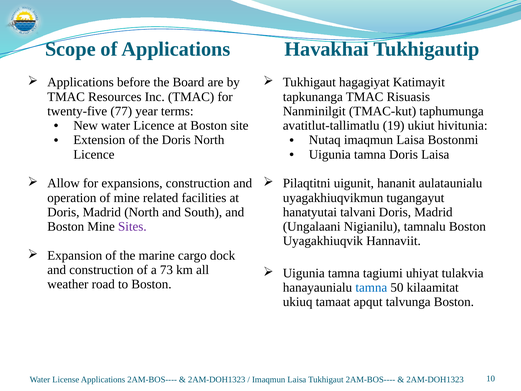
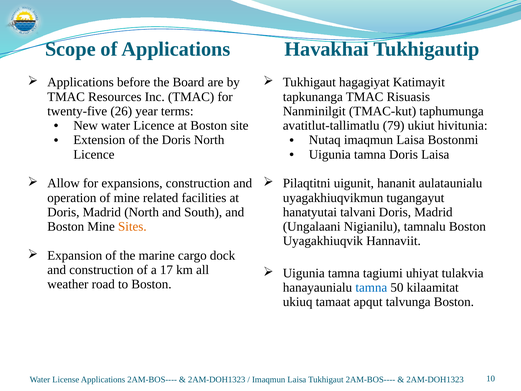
77: 77 -> 26
19: 19 -> 79
Sites colour: purple -> orange
73: 73 -> 17
